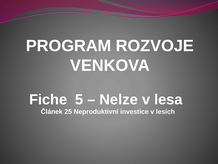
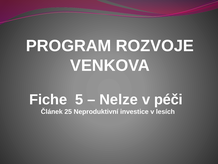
lesa: lesa -> péči
